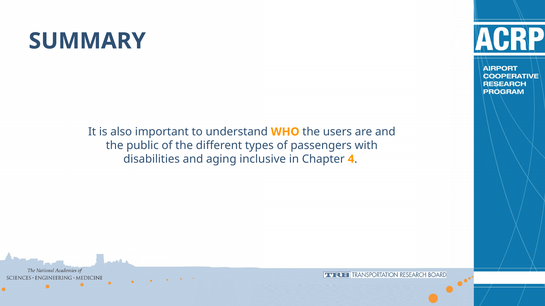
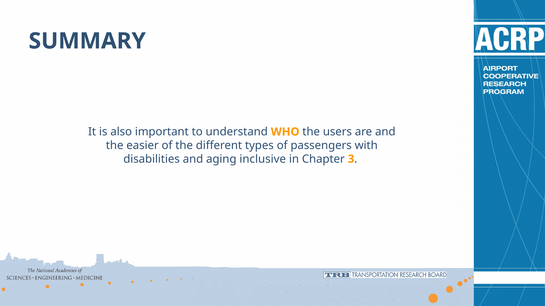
public: public -> easier
4: 4 -> 3
